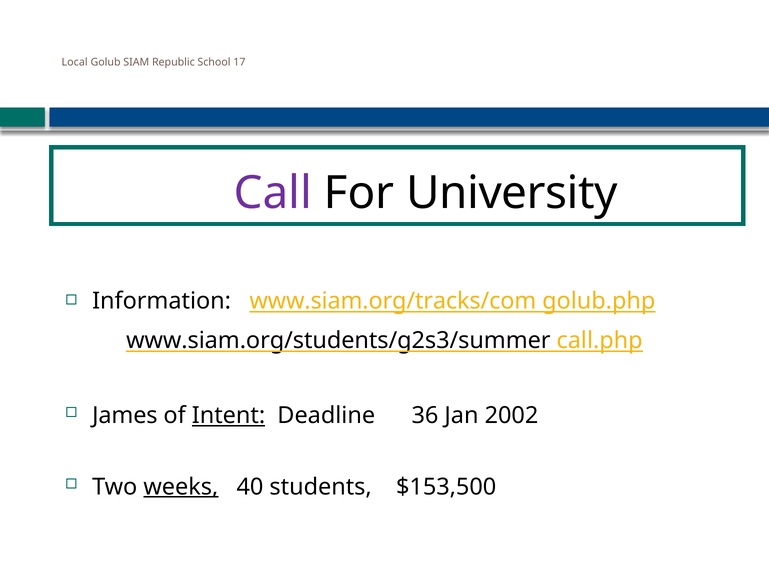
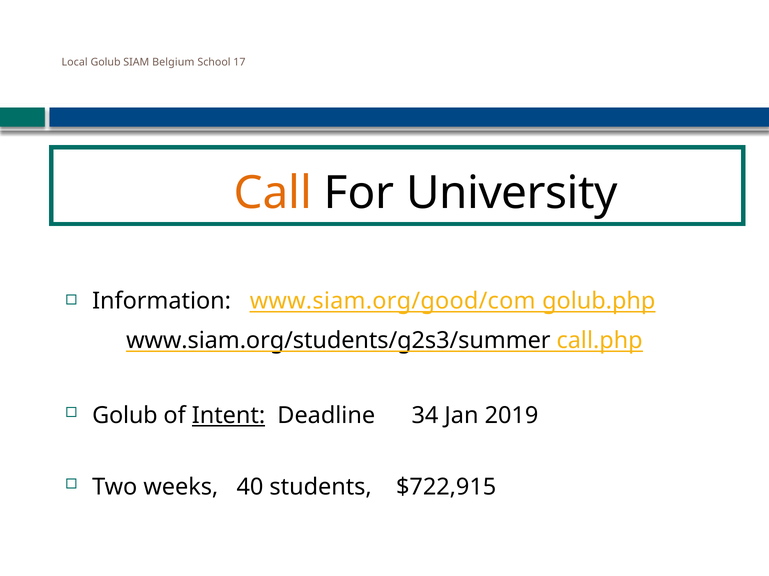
Republic: Republic -> Belgium
Call colour: purple -> orange
www.siam.org/tracks/com: www.siam.org/tracks/com -> www.siam.org/good/com
James at (125, 416): James -> Golub
36: 36 -> 34
2002: 2002 -> 2019
weeks underline: present -> none
$153,500: $153,500 -> $722,915
